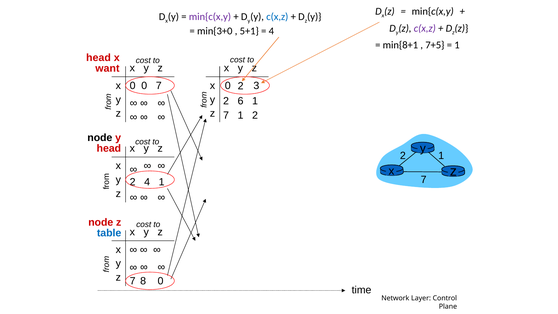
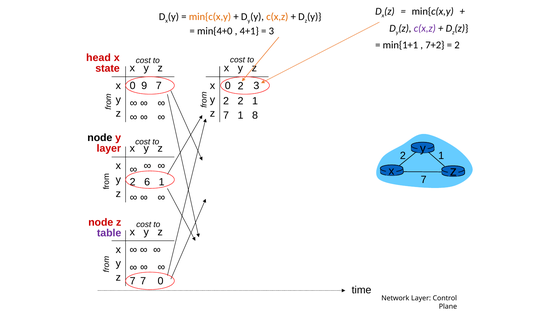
min{c(x,y at (210, 17) colour: purple -> orange
c(x,z at (277, 17) colour: blue -> orange
min{3+0: min{3+0 -> min{4+0
5+1: 5+1 -> 4+1
4 at (271, 31): 4 -> 3
min{8+1: min{8+1 -> min{1+1
7+5: 7+5 -> 7+2
1 at (457, 45): 1 -> 2
want: want -> state
0 0: 0 -> 9
2 6: 6 -> 2
7 1 2: 2 -> 8
head at (109, 148): head -> layer
2 4: 4 -> 6
table colour: blue -> purple
7 8: 8 -> 7
